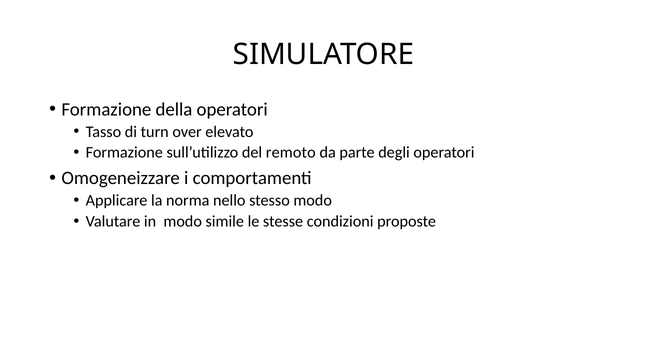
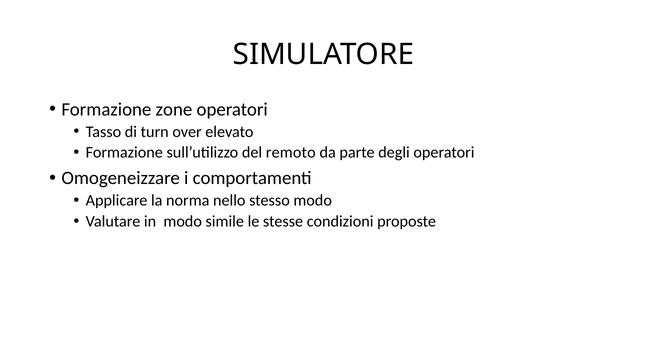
della: della -> zone
